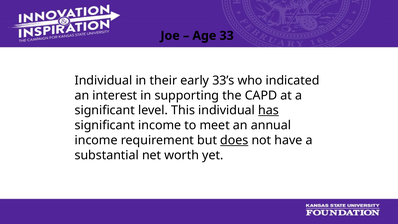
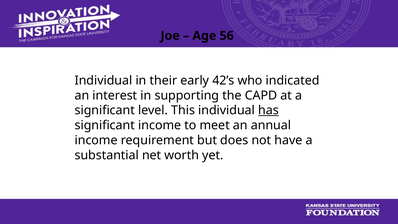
33: 33 -> 56
33’s: 33’s -> 42’s
does underline: present -> none
